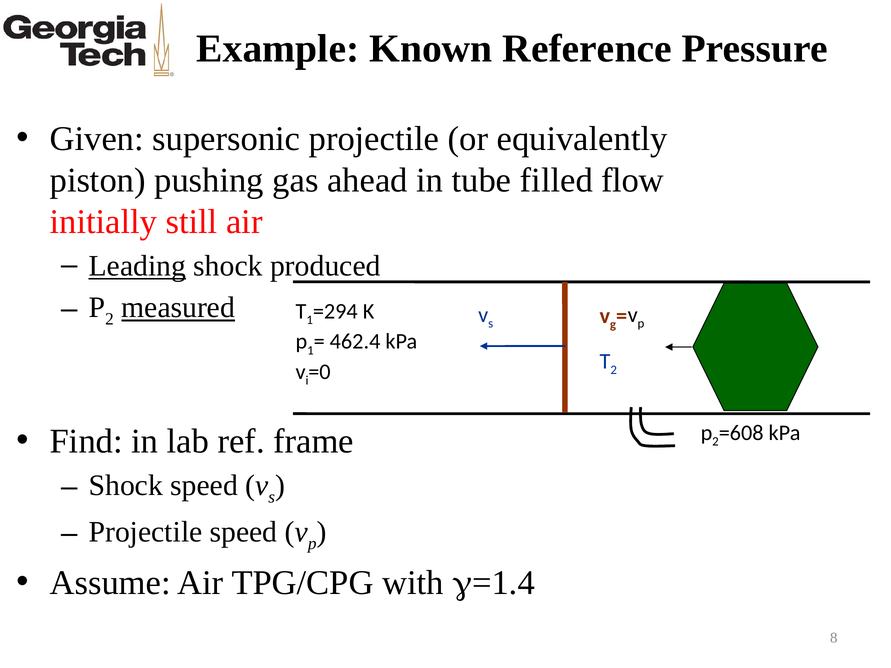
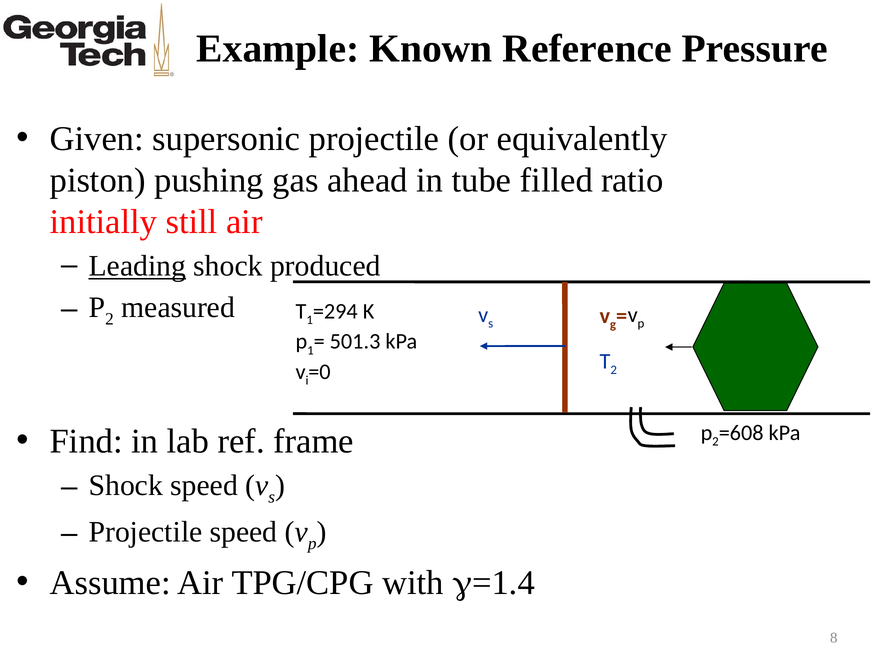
flow: flow -> ratio
measured underline: present -> none
462.4: 462.4 -> 501.3
